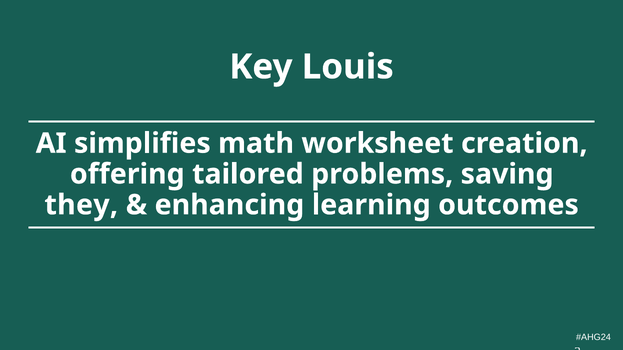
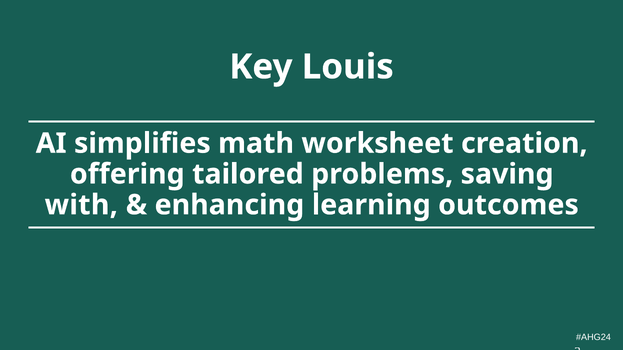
they: they -> with
